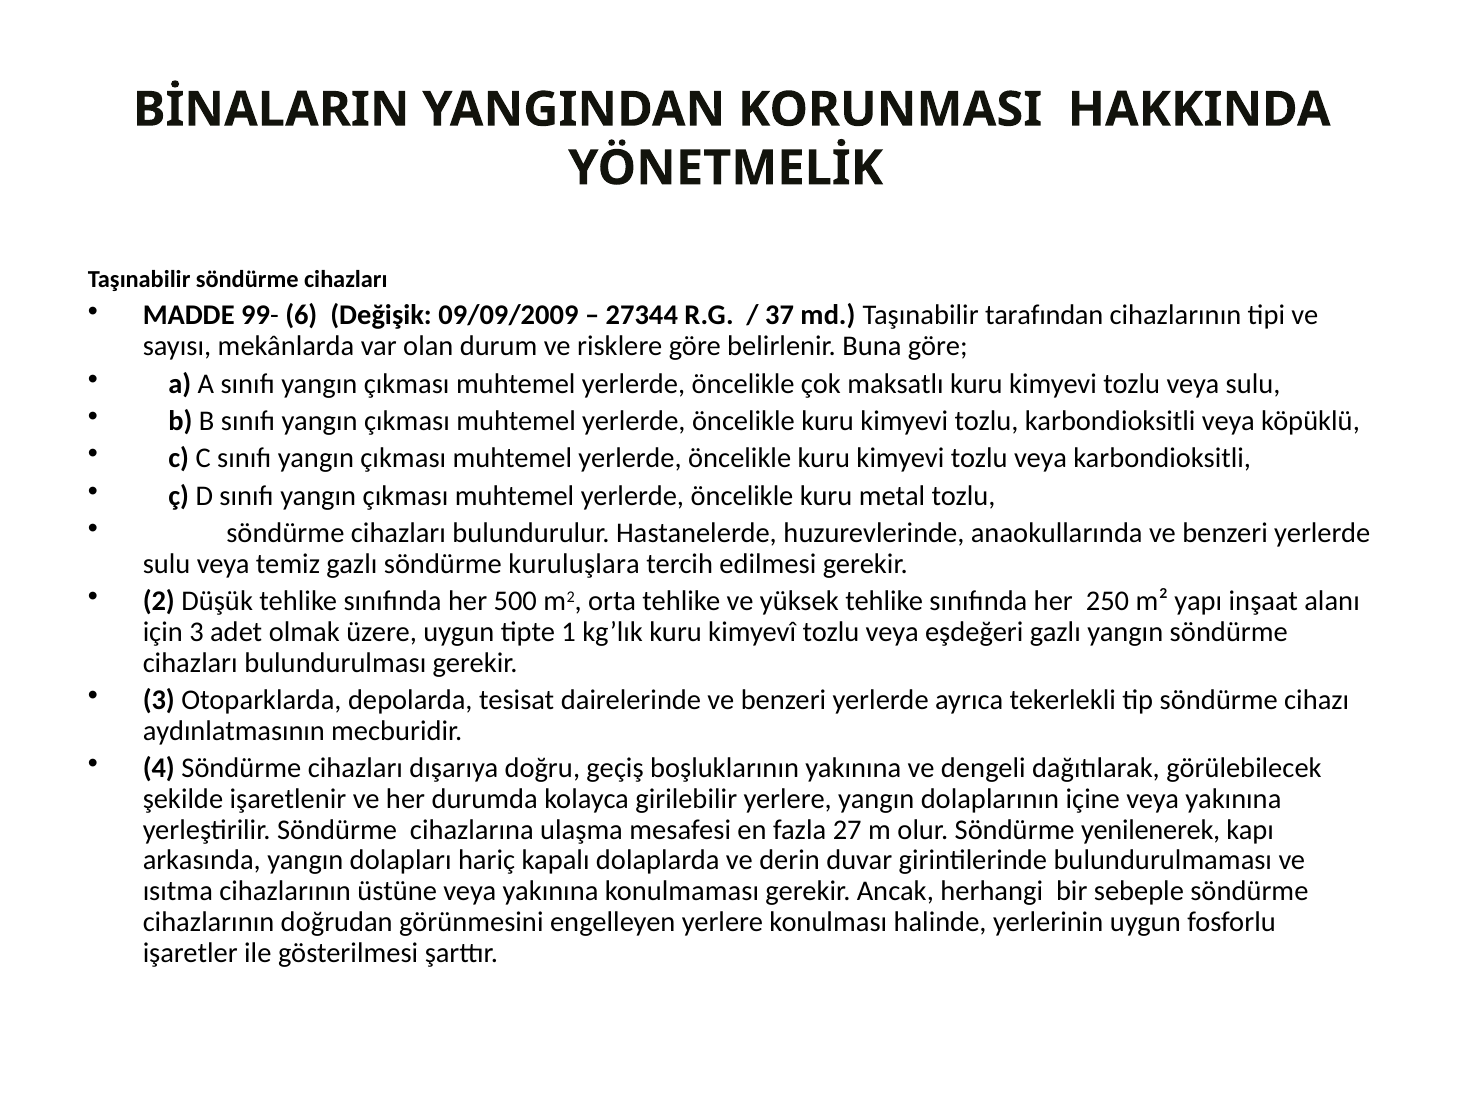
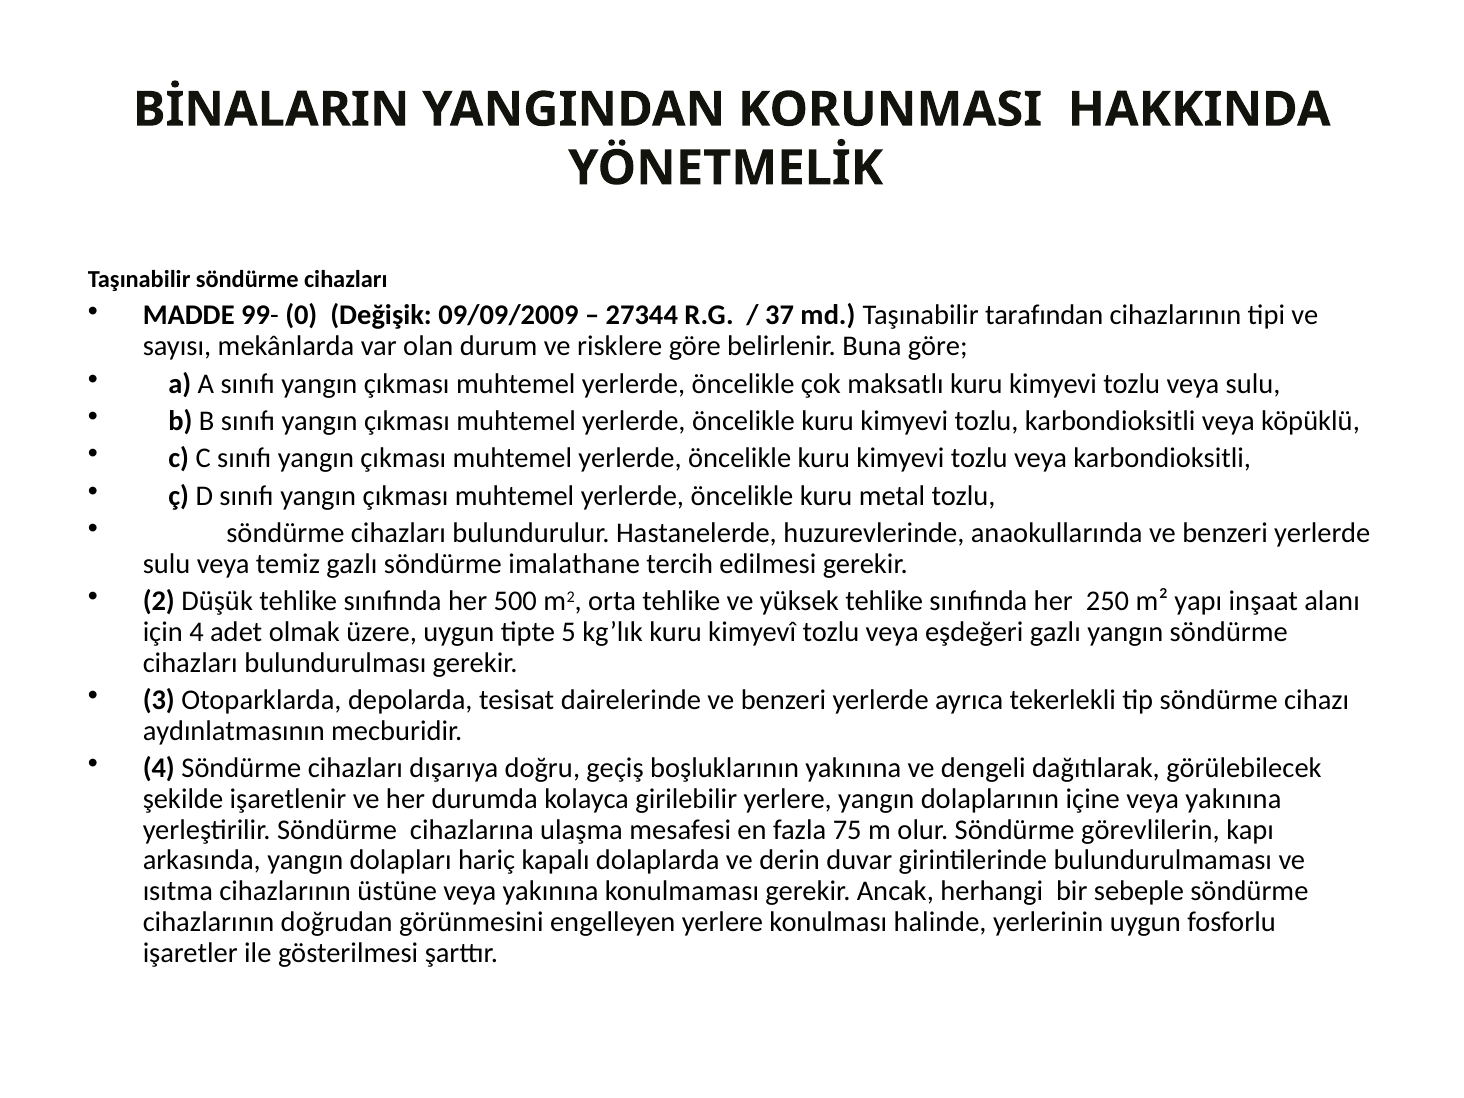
6: 6 -> 0
kuruluşlara: kuruluşlara -> imalathane
için 3: 3 -> 4
1: 1 -> 5
27: 27 -> 75
yenilenerek: yenilenerek -> görevlilerin
